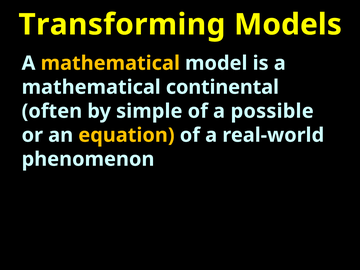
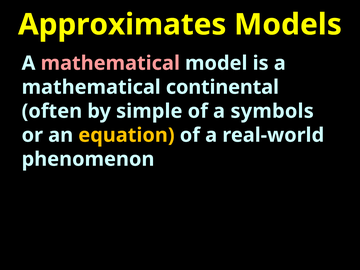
Transforming: Transforming -> Approximates
mathematical at (110, 63) colour: yellow -> pink
possible: possible -> symbols
